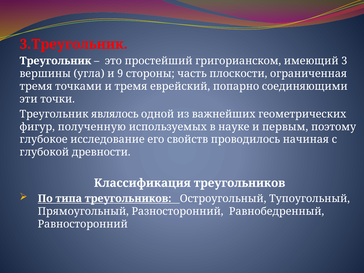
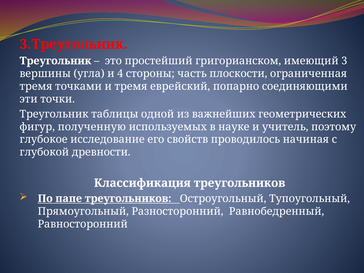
9: 9 -> 4
являлось: являлось -> таблицы
первым: первым -> учитель
типа: типа -> папе
